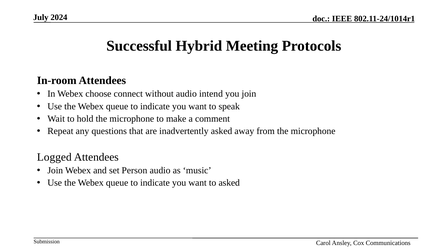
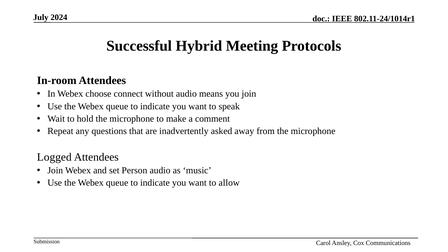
intend: intend -> means
to asked: asked -> allow
